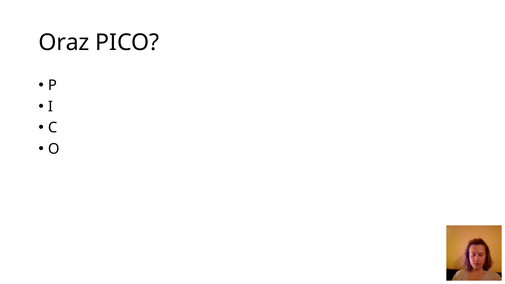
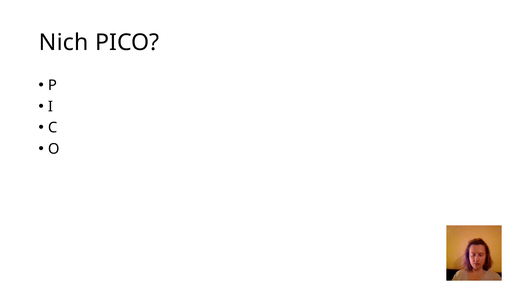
Oraz: Oraz -> Nich
